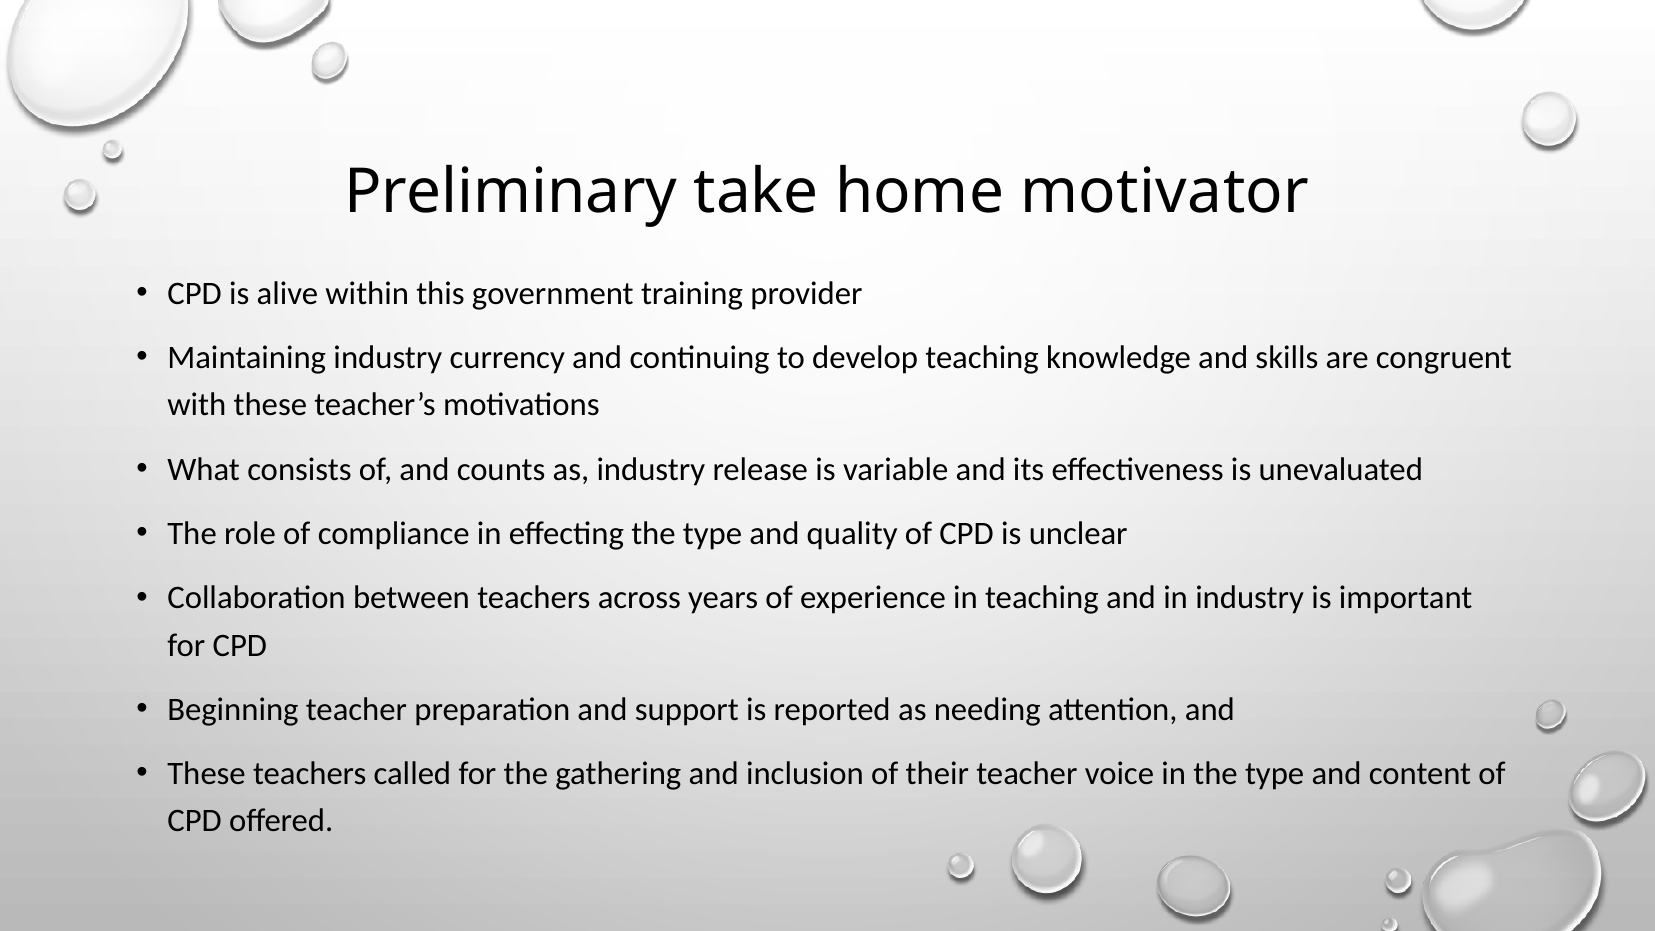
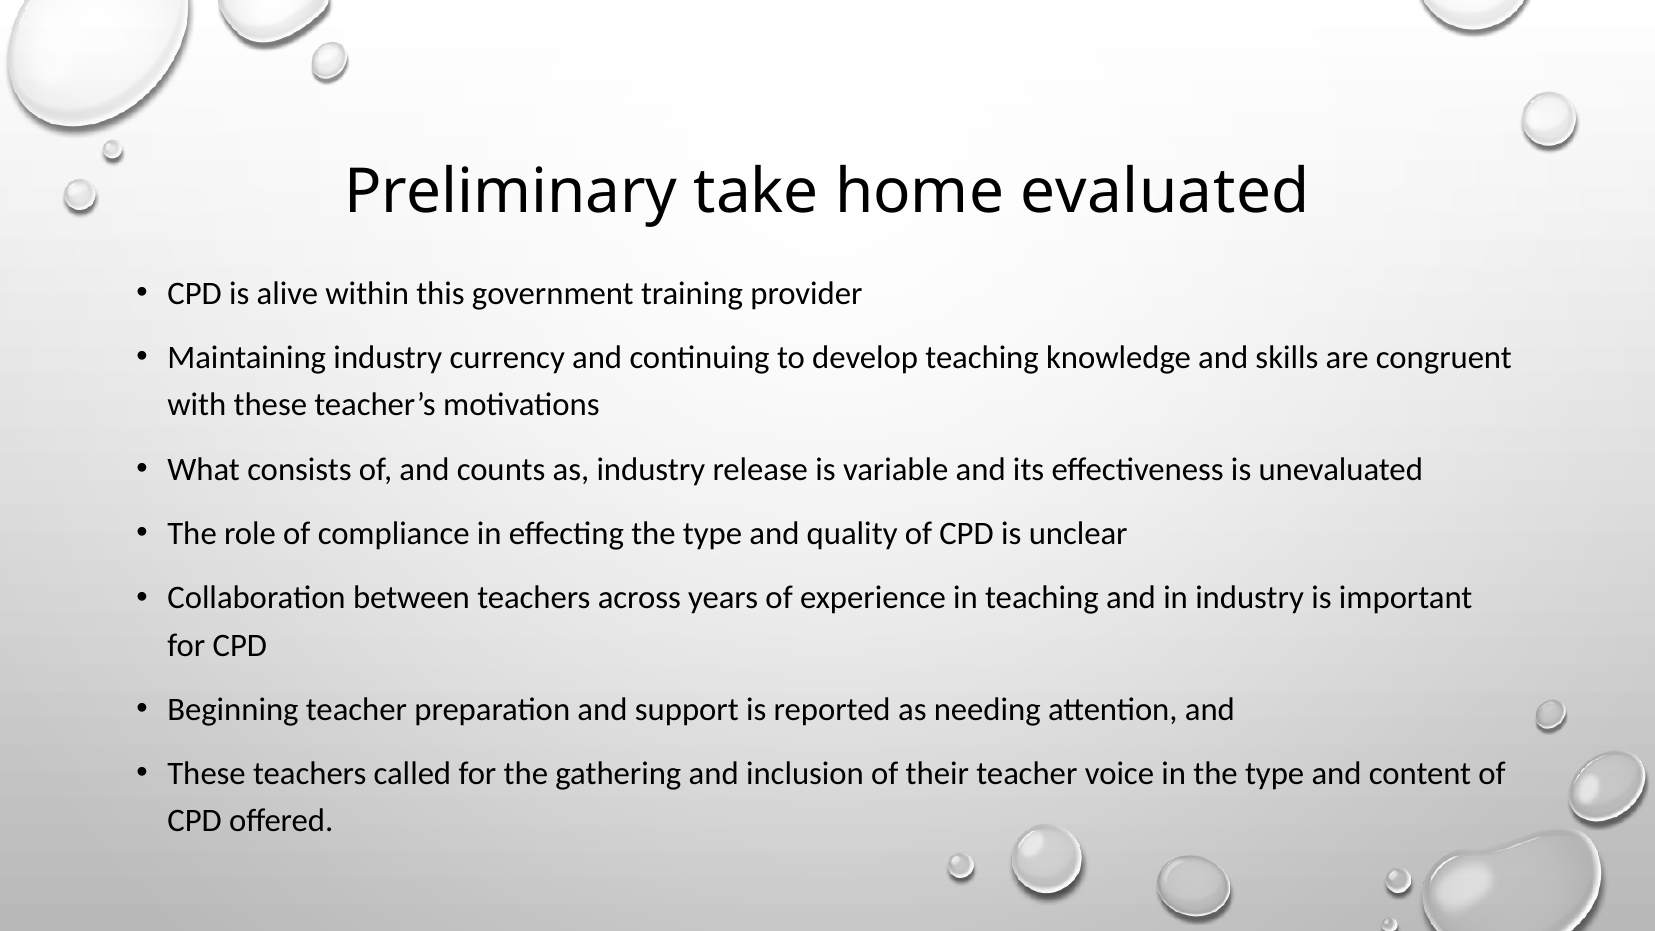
motivator: motivator -> evaluated
